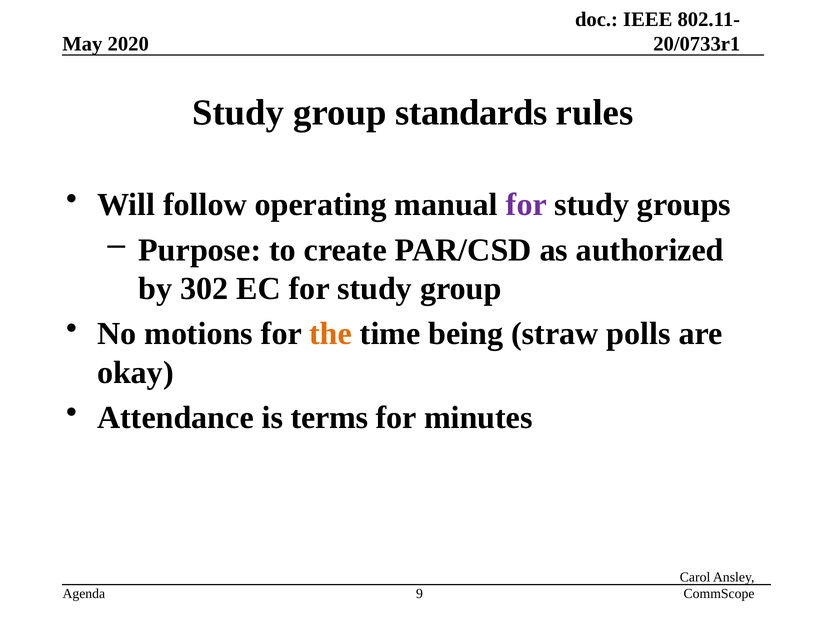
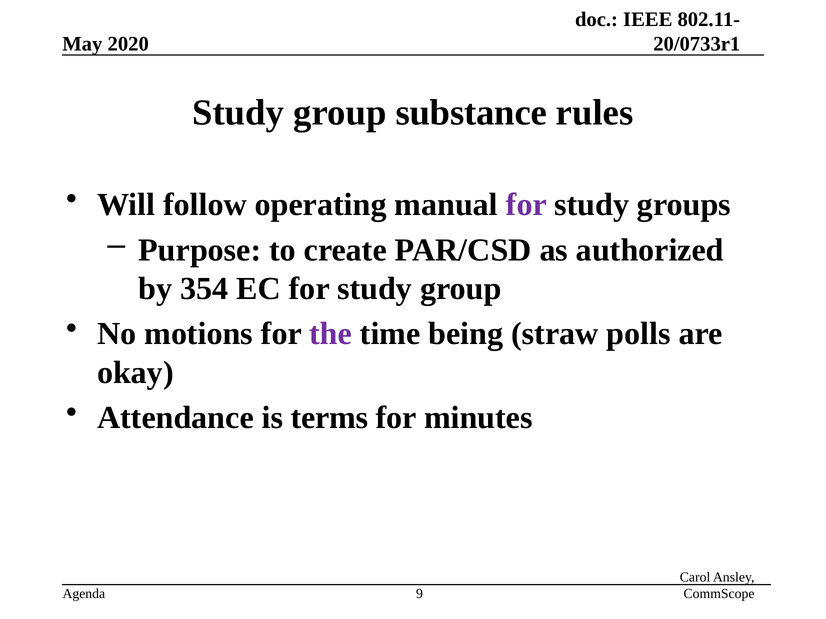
standards: standards -> substance
302: 302 -> 354
the colour: orange -> purple
